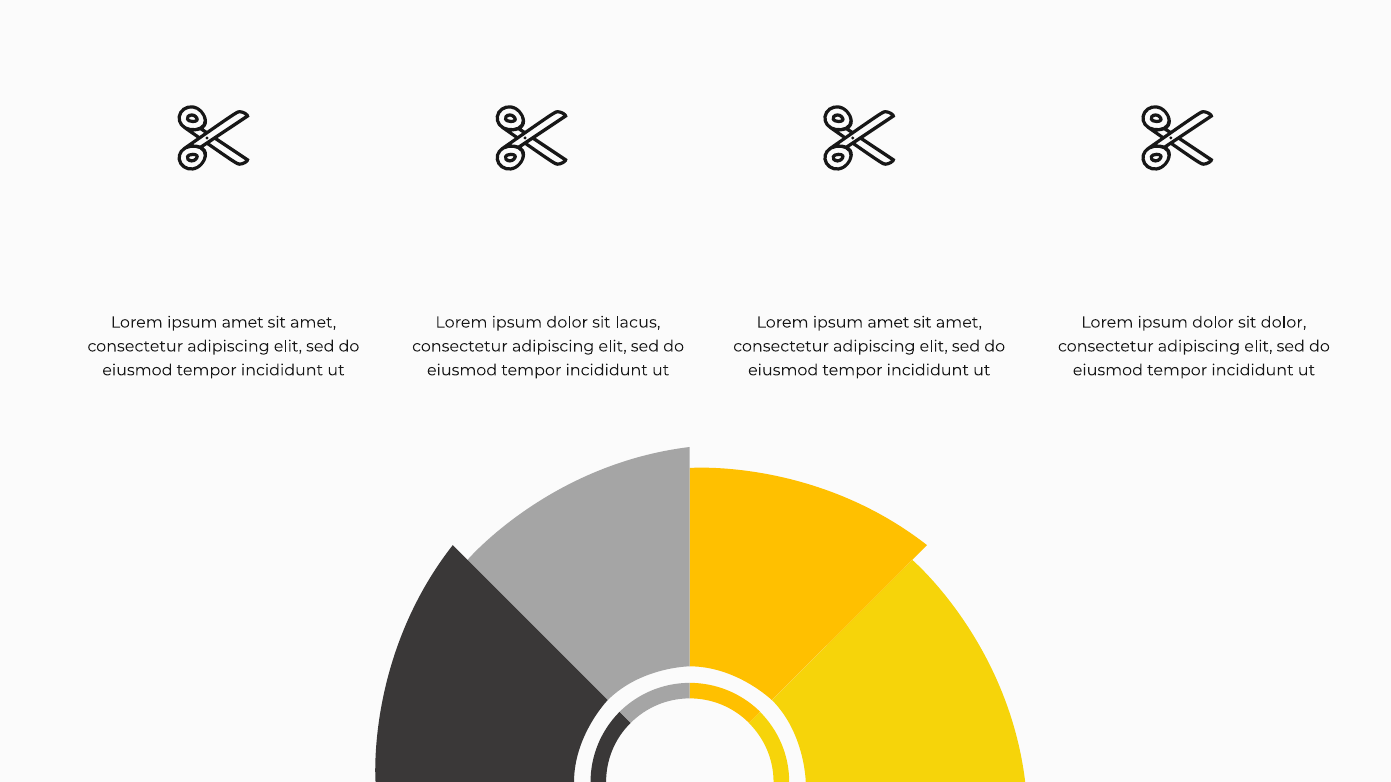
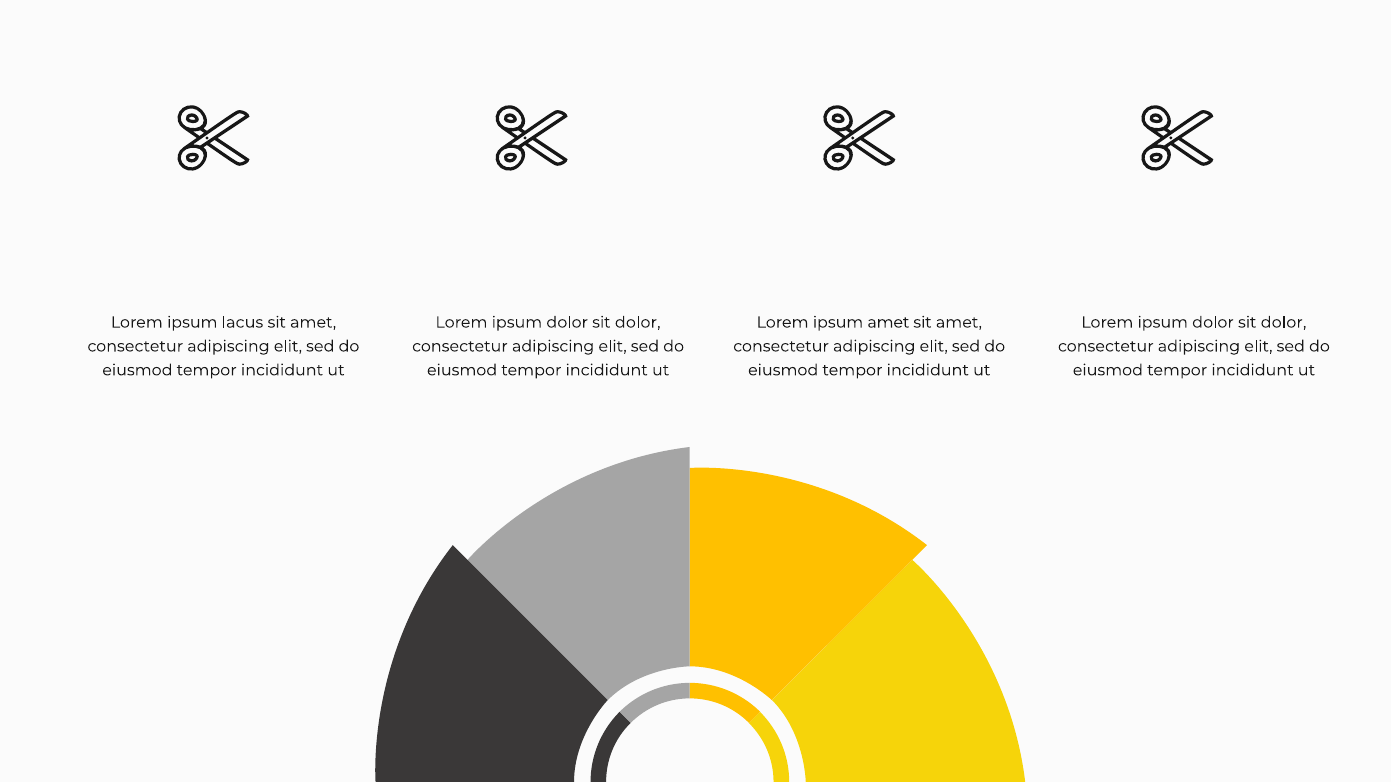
amet at (243, 323): amet -> lacus
lacus at (638, 323): lacus -> dolor
